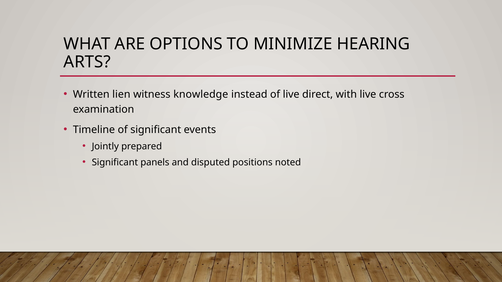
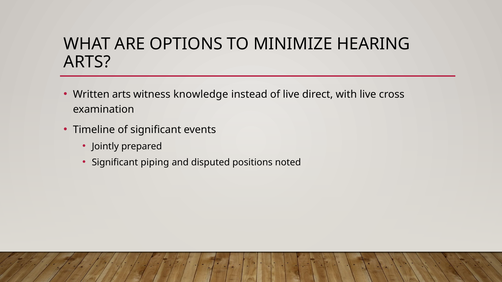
Written lien: lien -> arts
panels: panels -> piping
